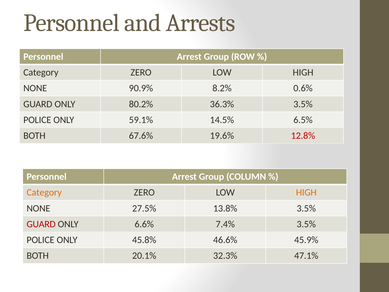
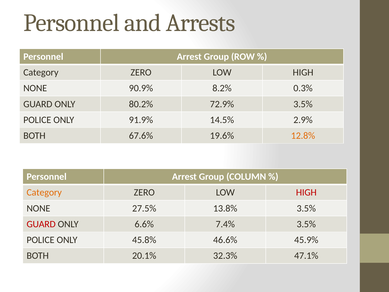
0.6%: 0.6% -> 0.3%
36.3%: 36.3% -> 72.9%
59.1%: 59.1% -> 91.9%
6.5%: 6.5% -> 2.9%
12.8% colour: red -> orange
HIGH at (306, 192) colour: orange -> red
